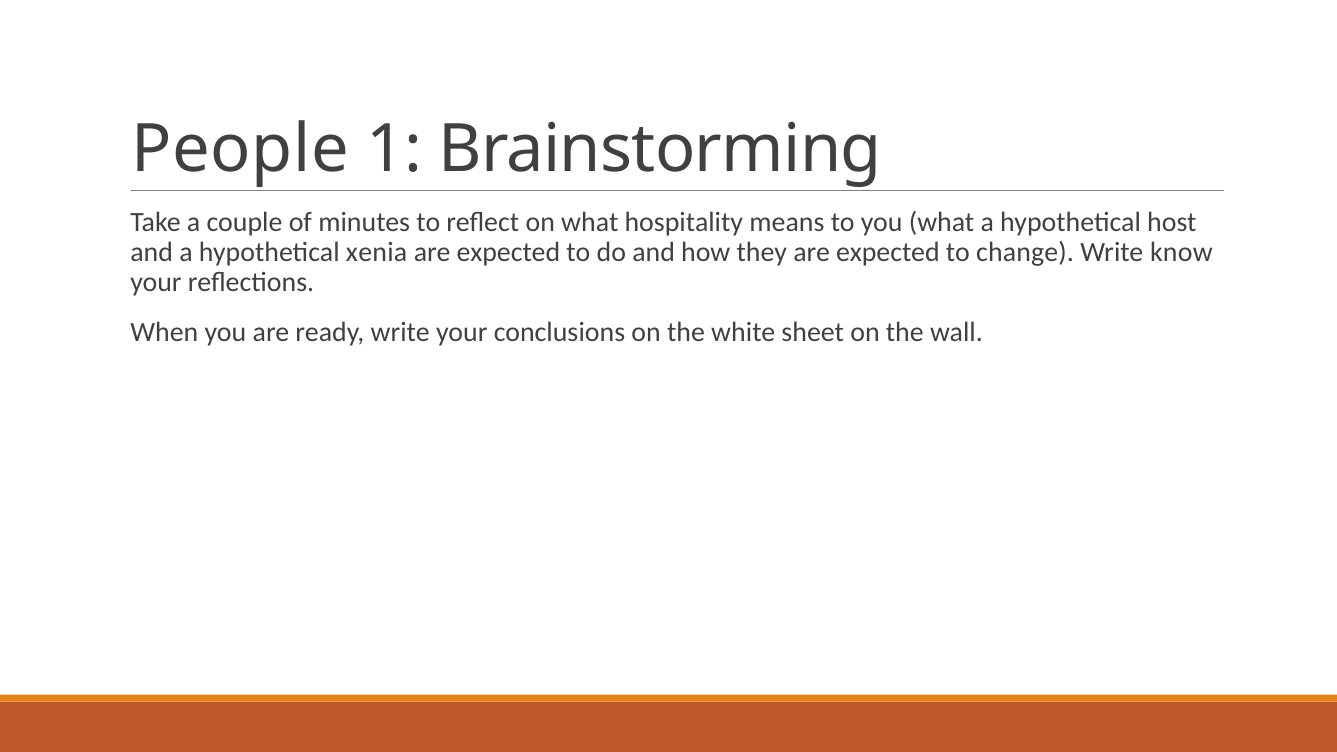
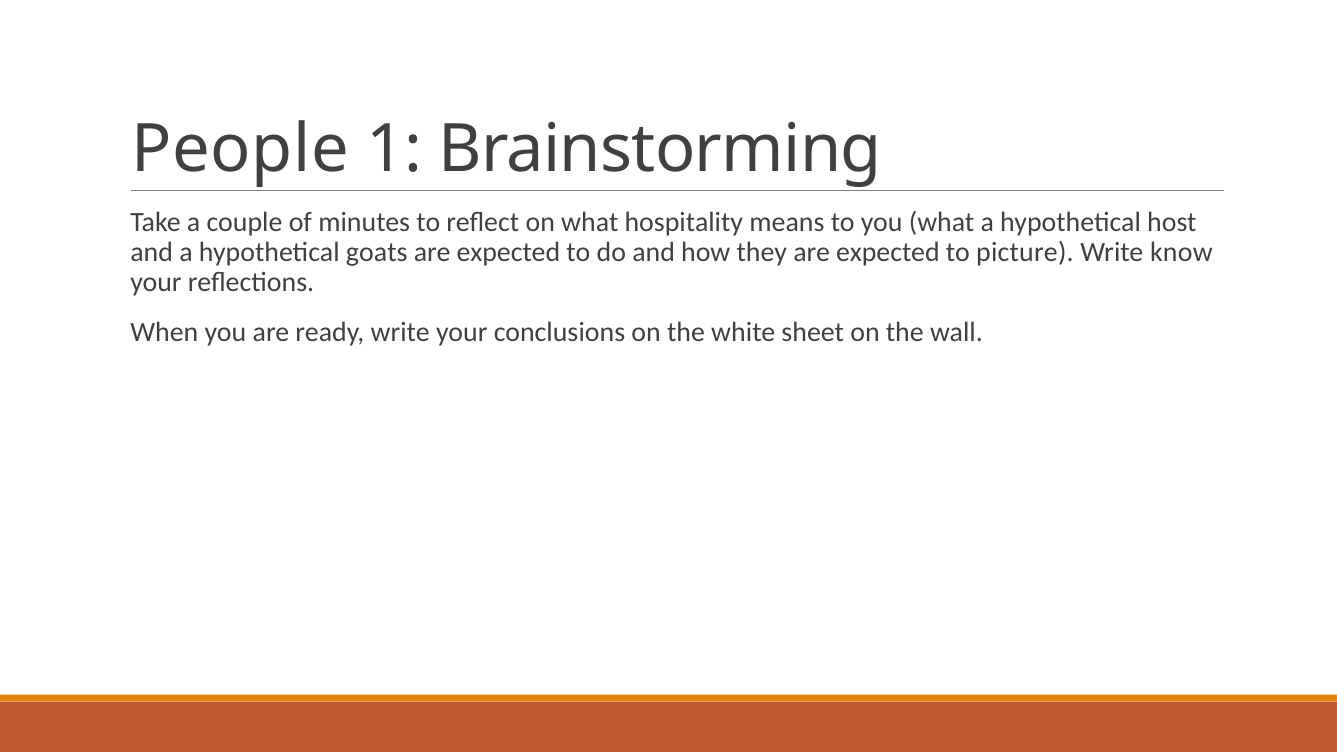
xenia: xenia -> goats
change: change -> picture
